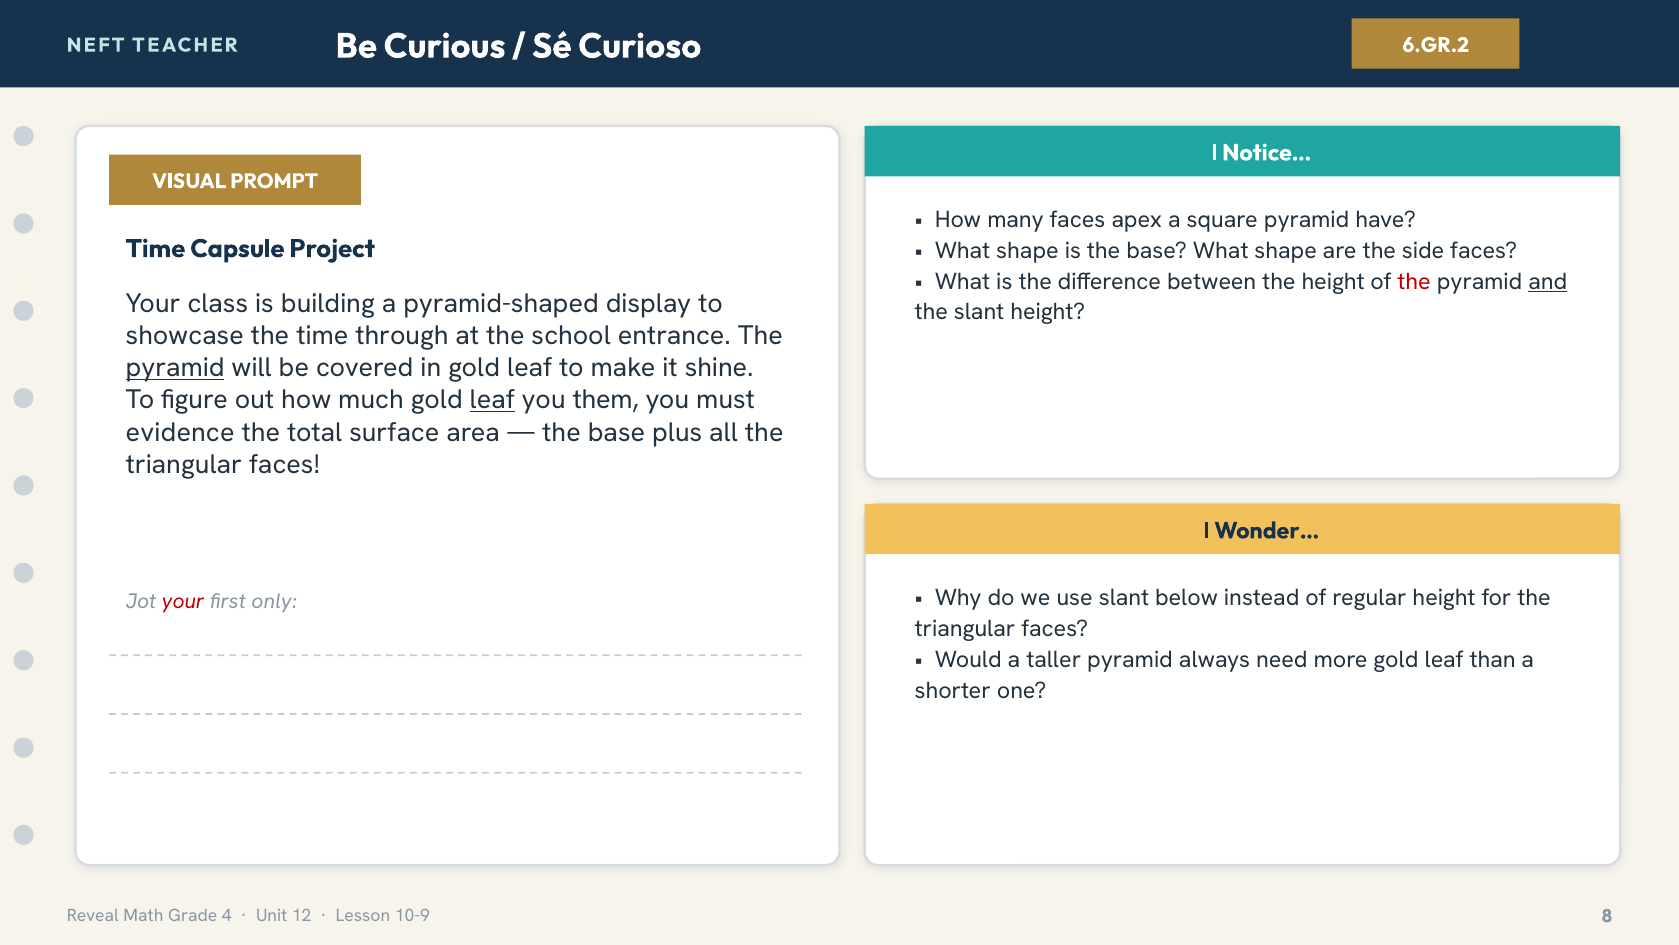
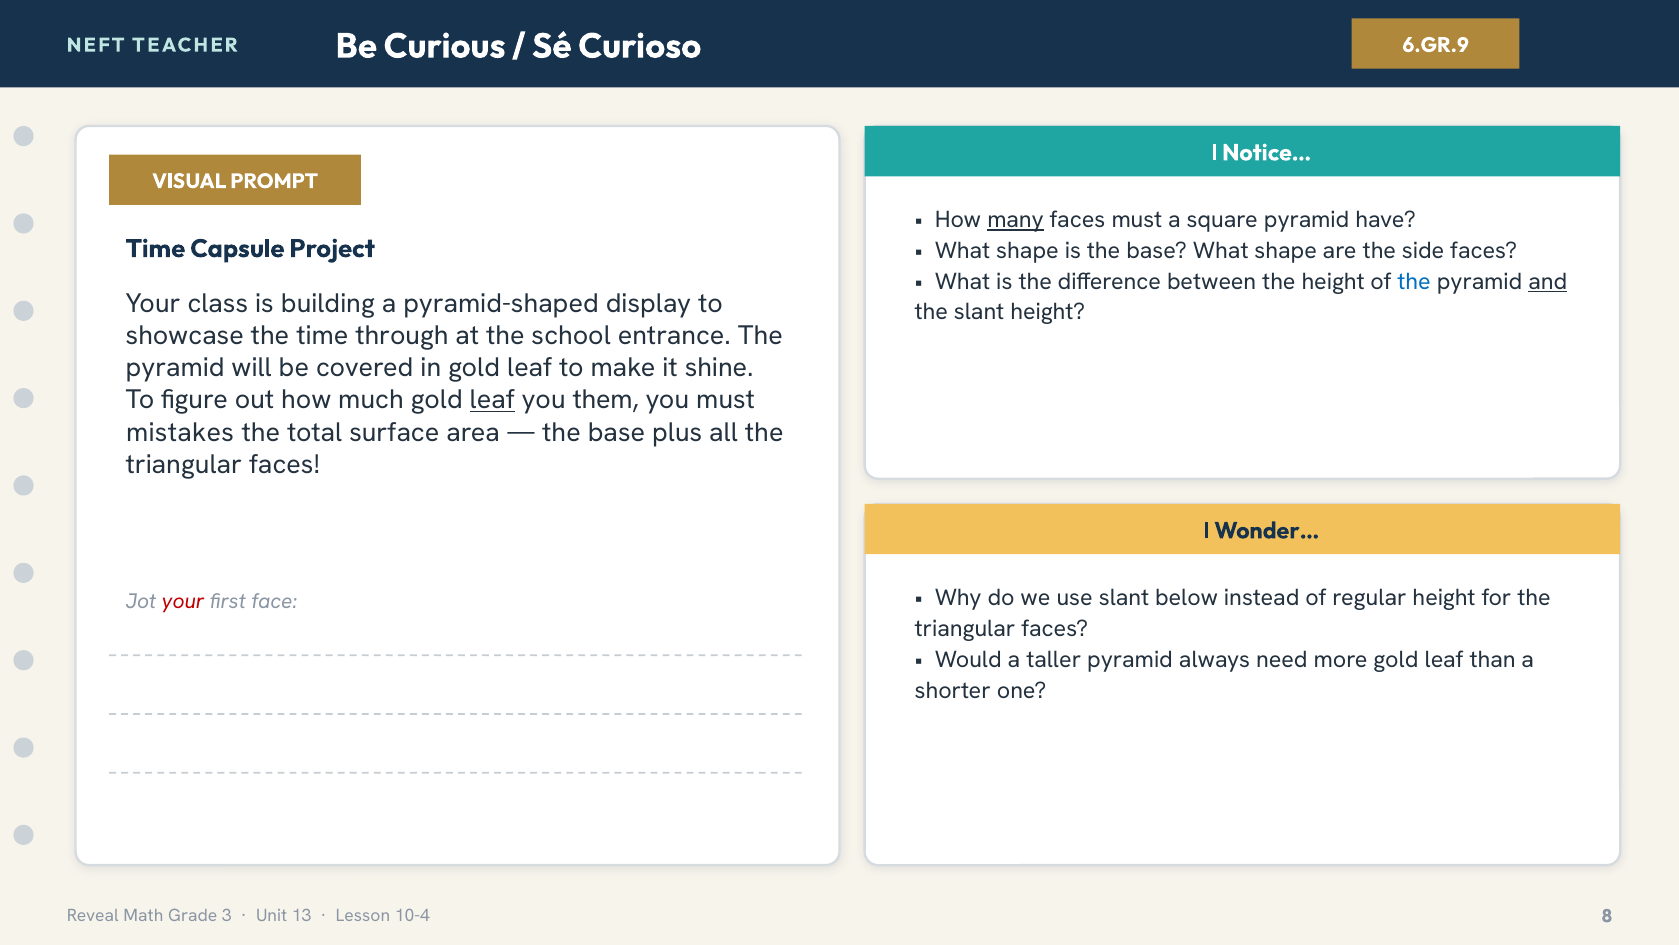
6.GR.2: 6.GR.2 -> 6.GR.9
many underline: none -> present
faces apex: apex -> must
the at (1414, 281) colour: red -> blue
pyramid at (175, 368) underline: present -> none
evidence: evidence -> mistakes
only: only -> face
4: 4 -> 3
12: 12 -> 13
10-9: 10-9 -> 10-4
